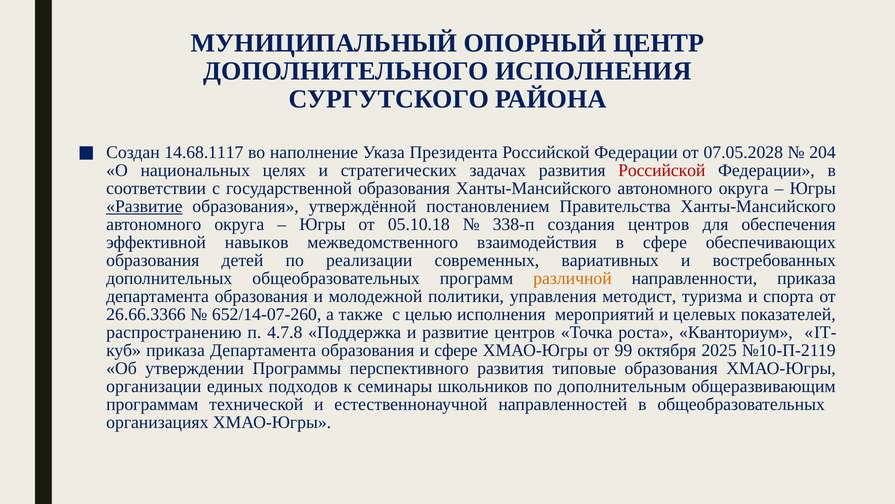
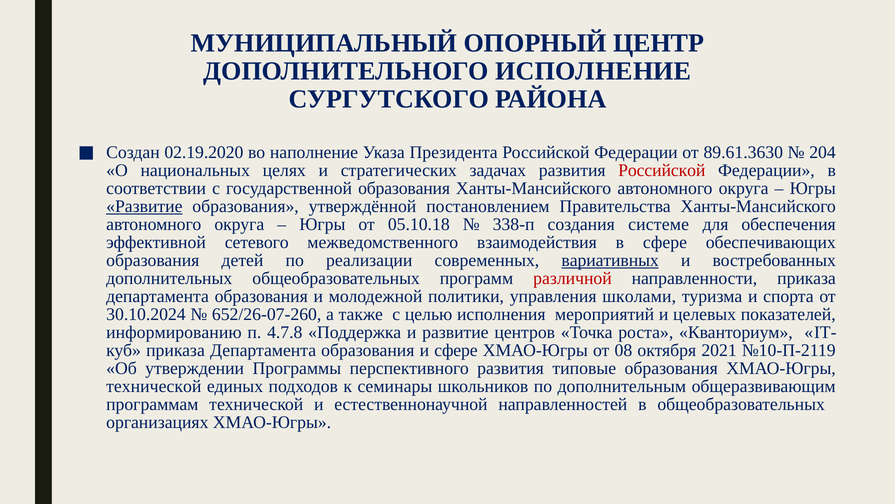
ДОПОЛНИТЕЛЬНОГО ИСПОЛНЕНИЯ: ИСПОЛНЕНИЯ -> ИСПОЛНЕНИЕ
14.68.1117: 14.68.1117 -> 02.19.2020
07.05.2028: 07.05.2028 -> 89.61.3630
создания центров: центров -> системе
навыков: навыков -> сетевого
вариативных underline: none -> present
различной colour: orange -> red
методист: методист -> школами
26.66.3366: 26.66.3366 -> 30.10.2024
652/14-07-260: 652/14-07-260 -> 652/26-07-260
распространению: распространению -> информированию
99: 99 -> 08
2025: 2025 -> 2021
организации at (154, 386): организации -> технической
